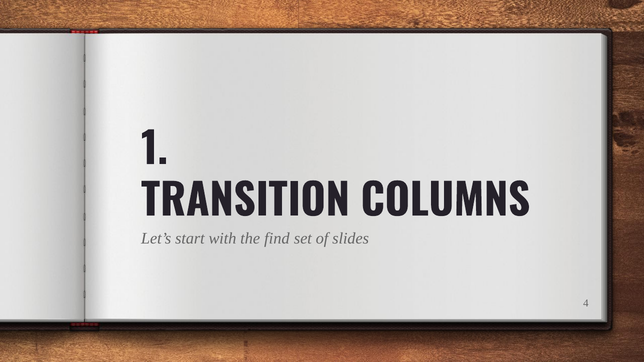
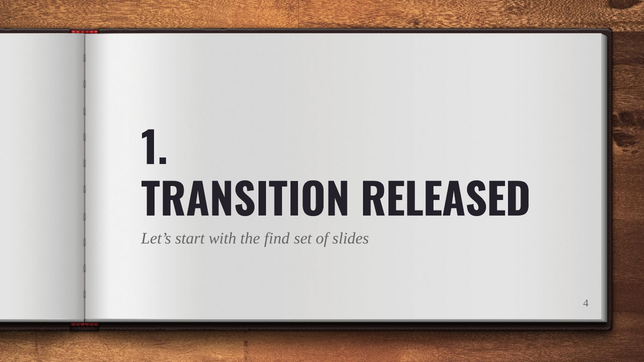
COLUMNS: COLUMNS -> RELEASED
